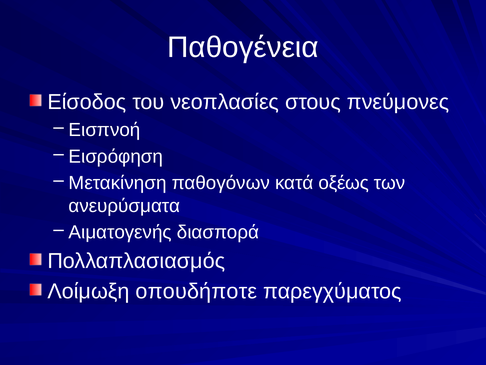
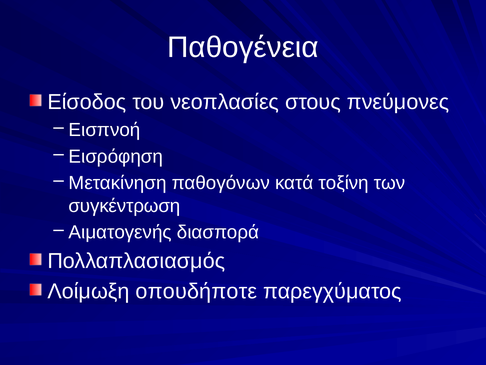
οξέως: οξέως -> τοξίνη
ανευρύσματα: ανευρύσματα -> συγκέντρωση
